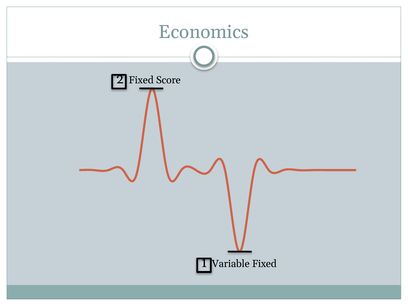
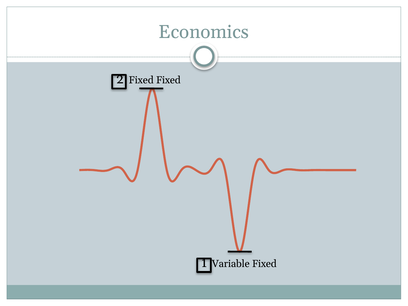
Fixed Score: Score -> Fixed
